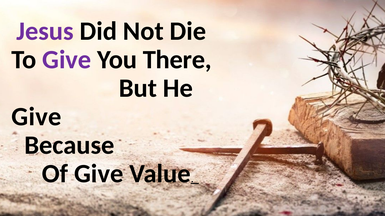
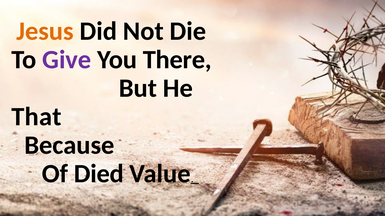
Jesus colour: purple -> orange
Give at (36, 117): Give -> That
Of Give: Give -> Died
